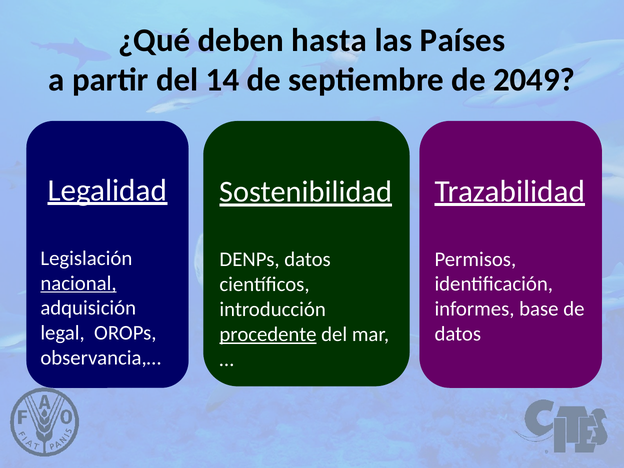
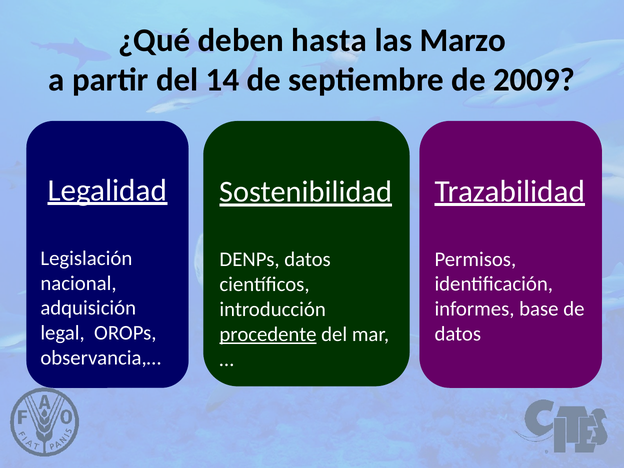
Países: Países -> Marzo
2049: 2049 -> 2009
nacional underline: present -> none
